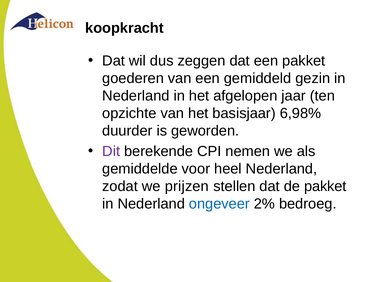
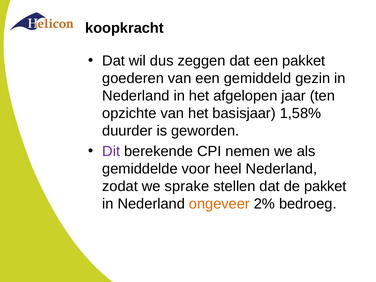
6,98%: 6,98% -> 1,58%
prijzen: prijzen -> sprake
ongeveer colour: blue -> orange
